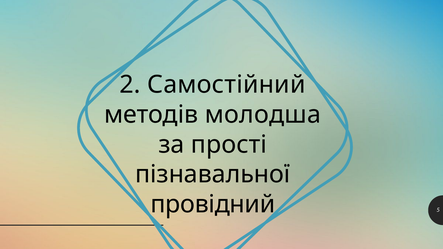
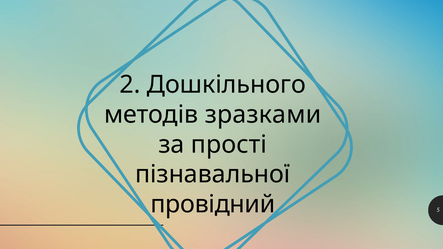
Самостійний: Самостійний -> Дошкільного
молодша: молодша -> зразками
